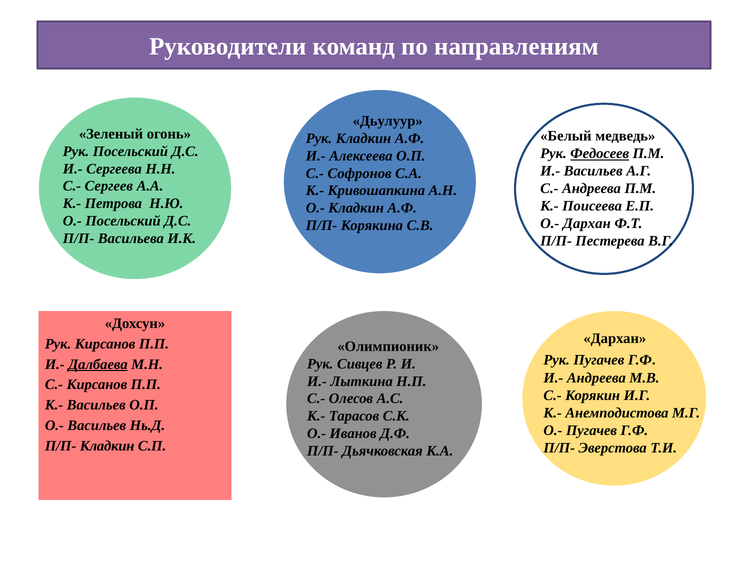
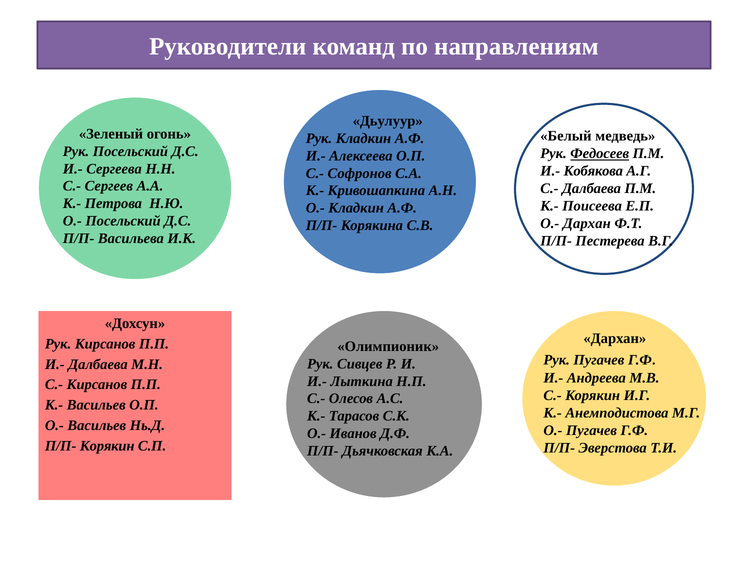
И.- Васильев: Васильев -> Кобякова
С.- Андреева: Андреева -> Далбаева
Далбаева at (98, 364) underline: present -> none
П/П- Кладкин: Кладкин -> Корякин
